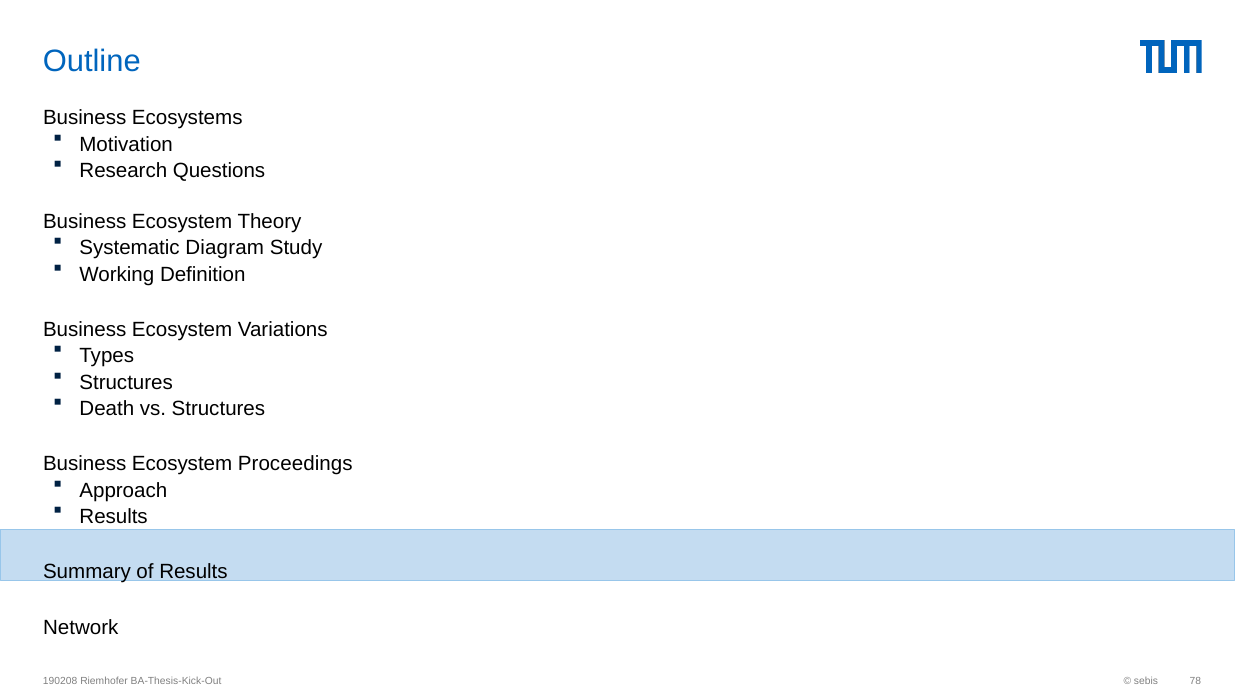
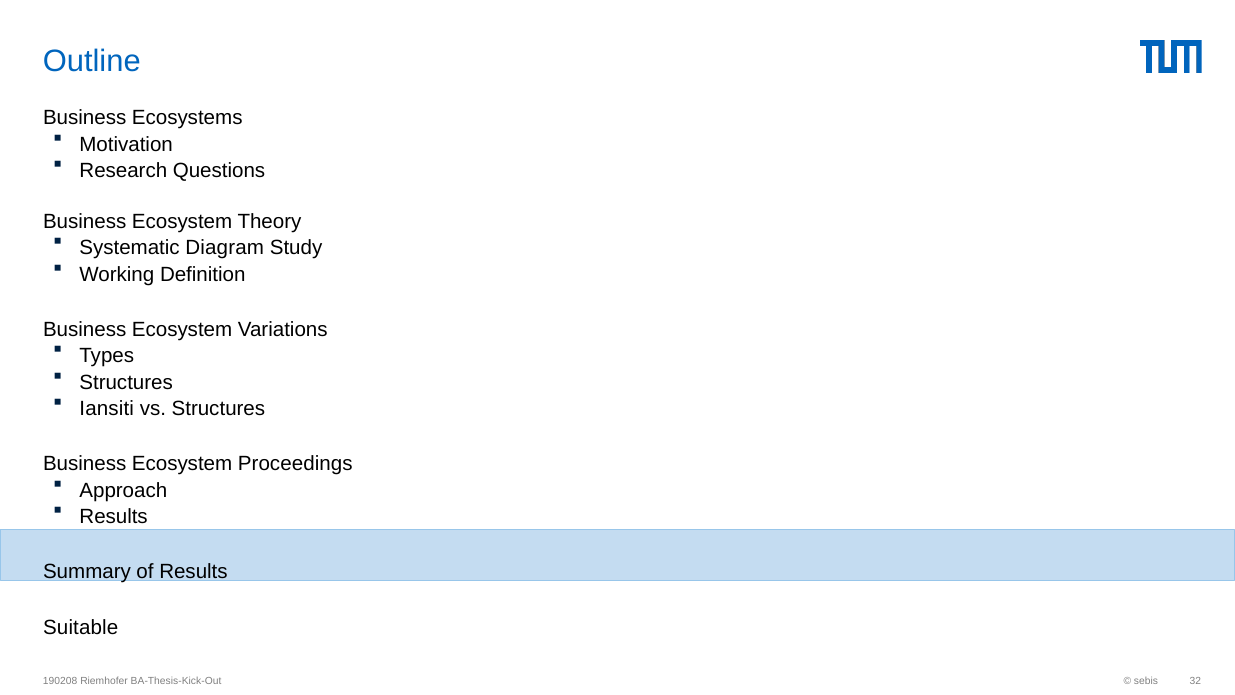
Death: Death -> Iansiti
Network: Network -> Suitable
78: 78 -> 32
